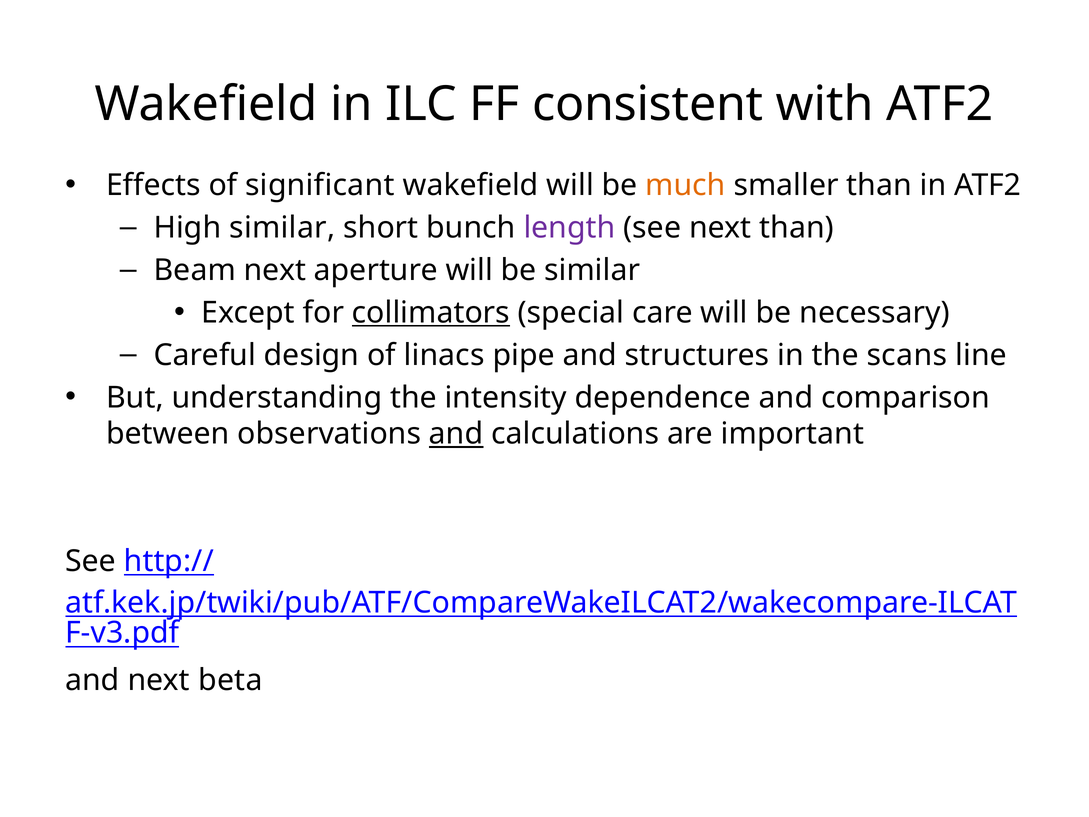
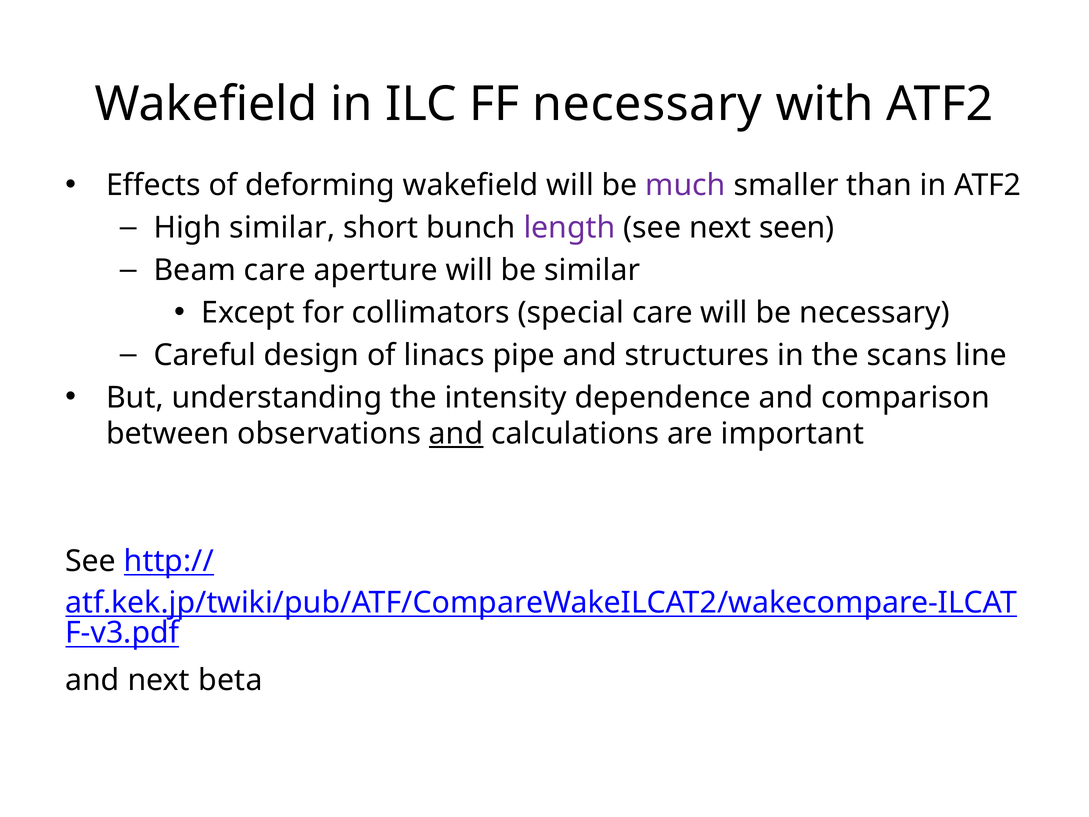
FF consistent: consistent -> necessary
significant: significant -> deforming
much colour: orange -> purple
next than: than -> seen
Beam next: next -> care
collimators underline: present -> none
